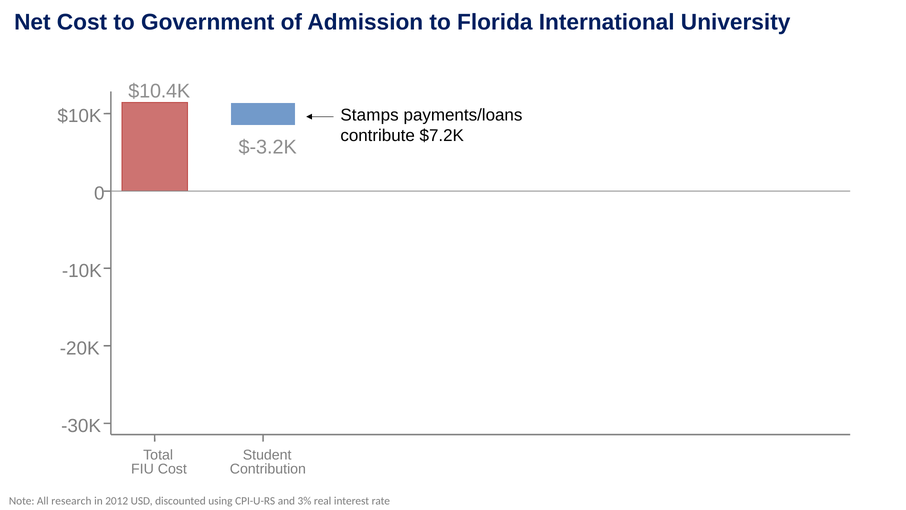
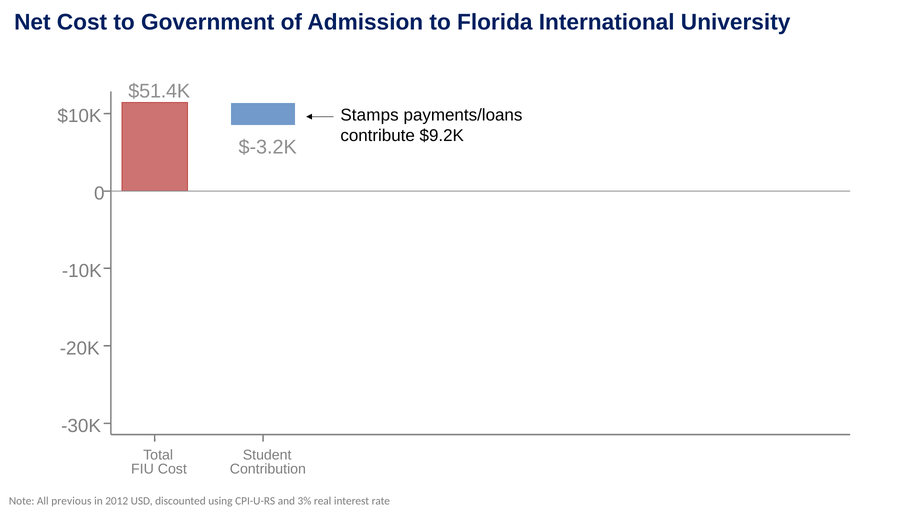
$10.4K: $10.4K -> $51.4K
$7.2K: $7.2K -> $9.2K
research: research -> previous
